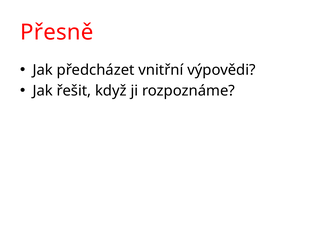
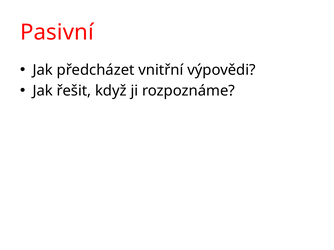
Přesně: Přesně -> Pasivní
